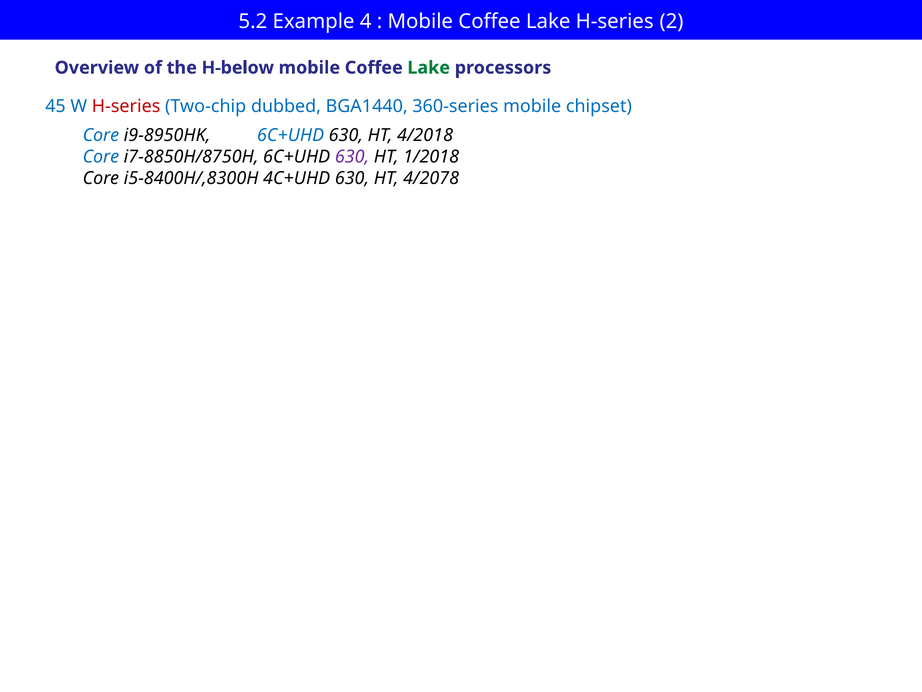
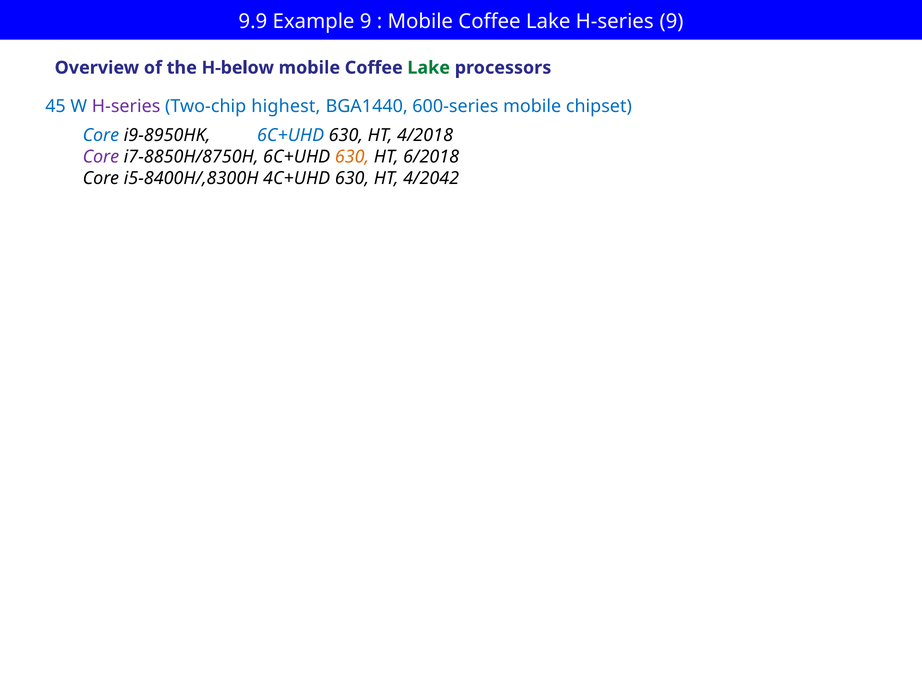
5.2: 5.2 -> 9.9
Example 4: 4 -> 9
H-series 2: 2 -> 9
H-series at (126, 106) colour: red -> purple
dubbed: dubbed -> highest
360-series: 360-series -> 600-series
Core at (101, 157) colour: blue -> purple
630 at (352, 157) colour: purple -> orange
1/2018: 1/2018 -> 6/2018
4/2078: 4/2078 -> 4/2042
